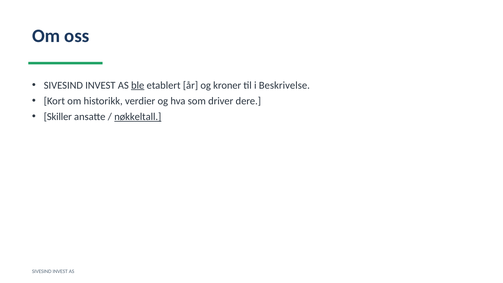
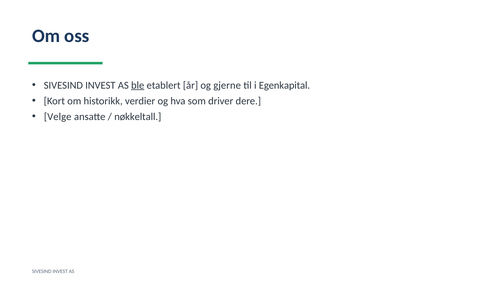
kroner: kroner -> gjerne
Beskrivelse: Beskrivelse -> Egenkapital
Skiller: Skiller -> Velge
nøkkeltall underline: present -> none
